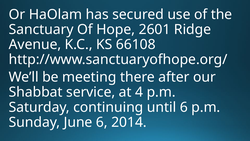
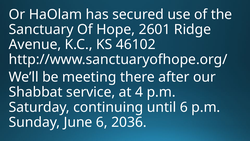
66108: 66108 -> 46102
2014: 2014 -> 2036
